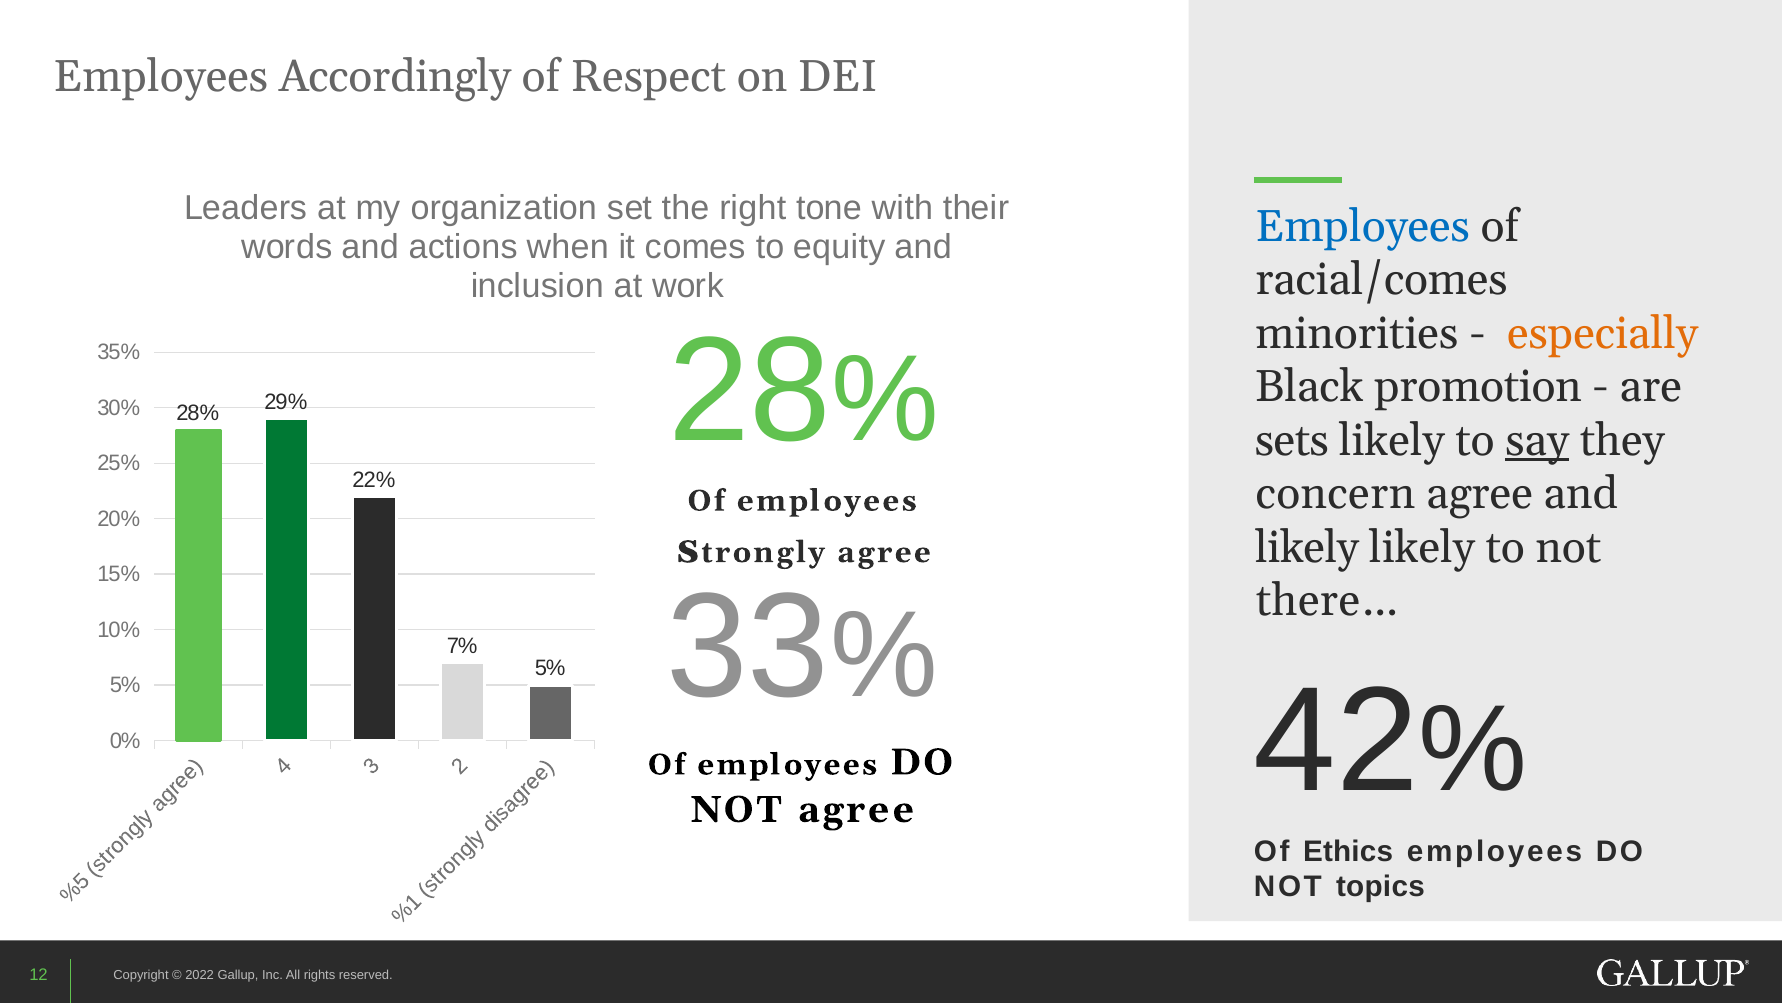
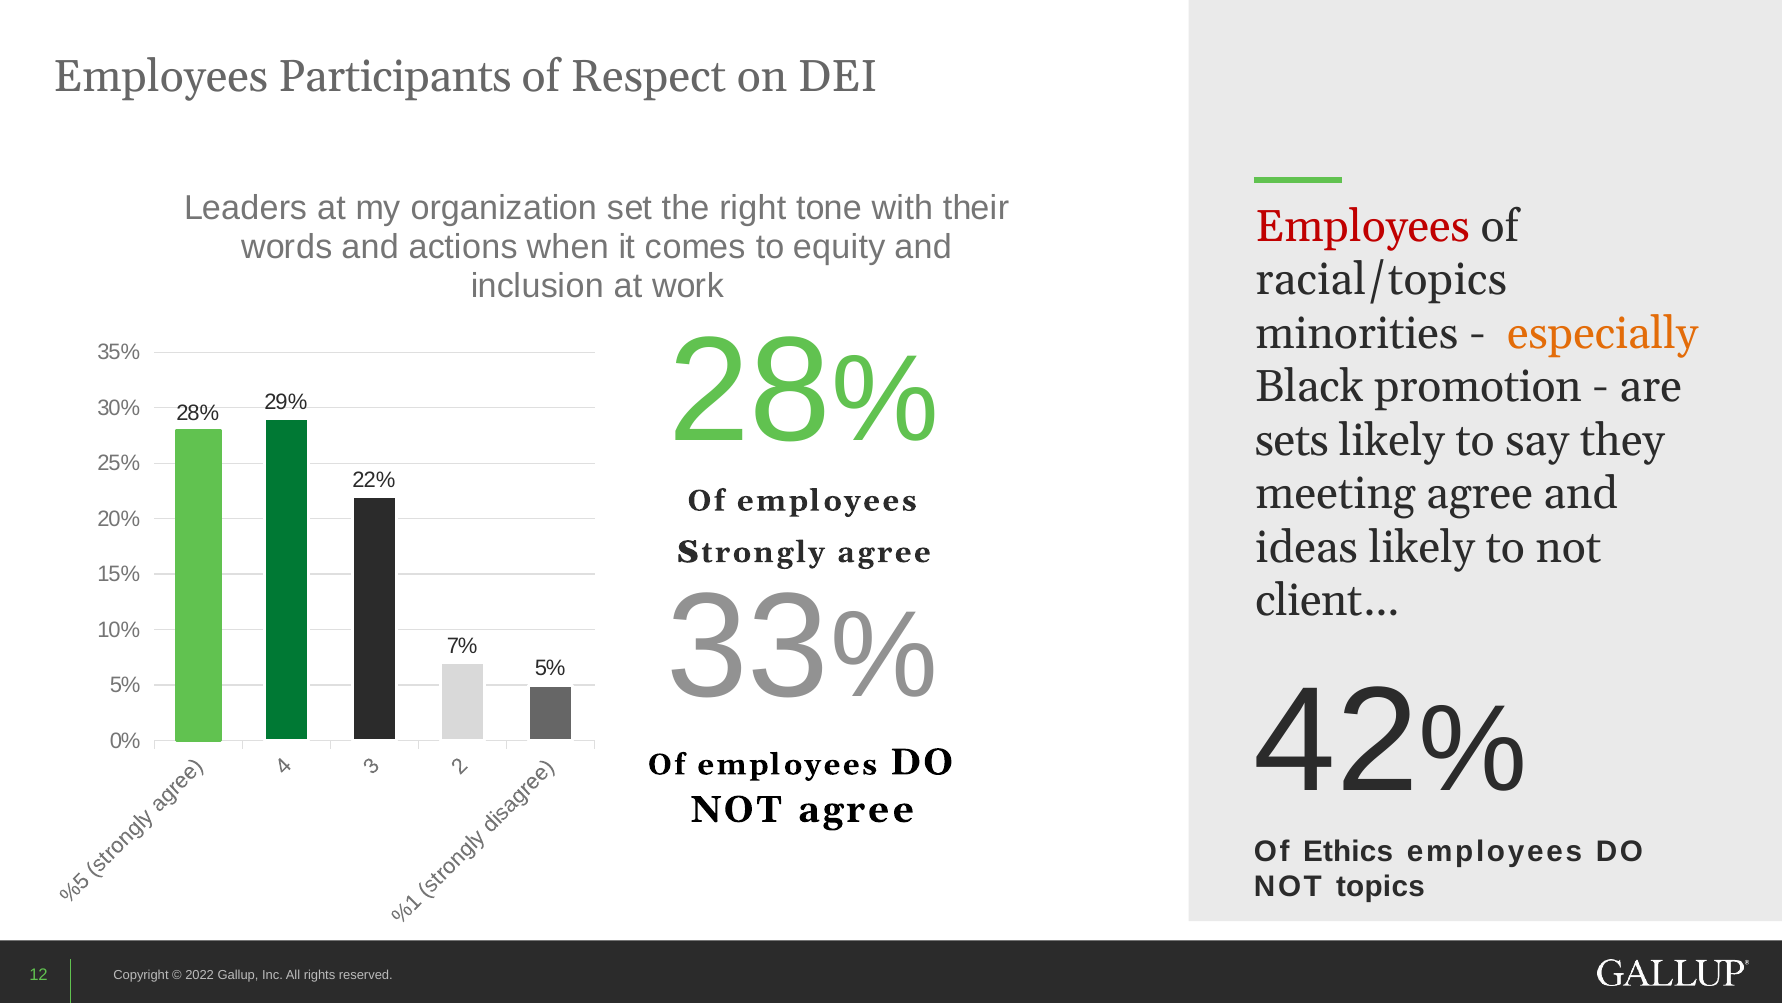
Accordingly: Accordingly -> Participants
Employees at (1363, 226) colour: blue -> red
racial/comes: racial/comes -> racial/topics
say underline: present -> none
concern: concern -> meeting
likely at (1307, 547): likely -> ideas
there…: there… -> client…
